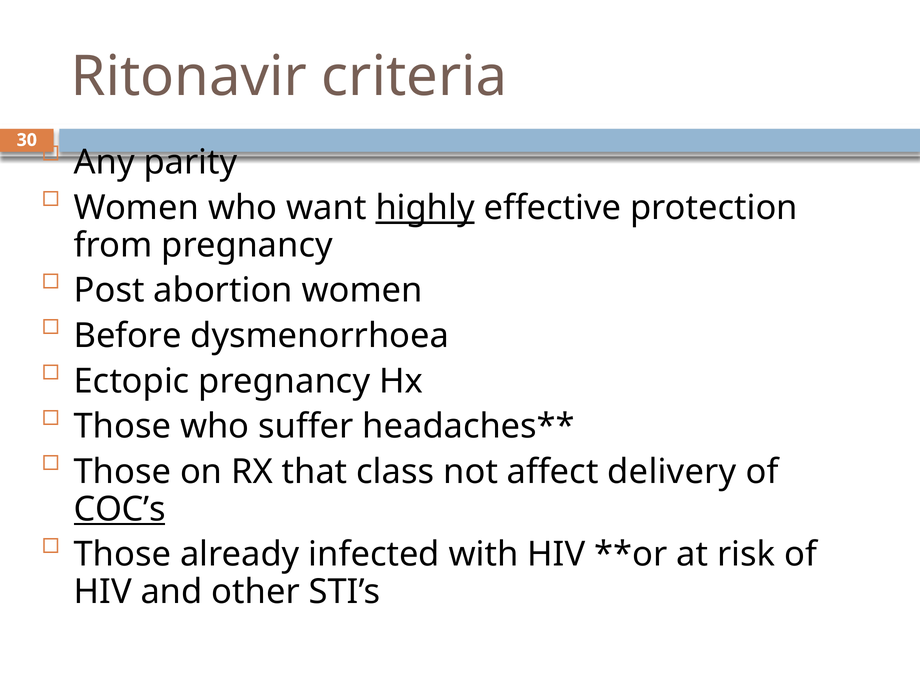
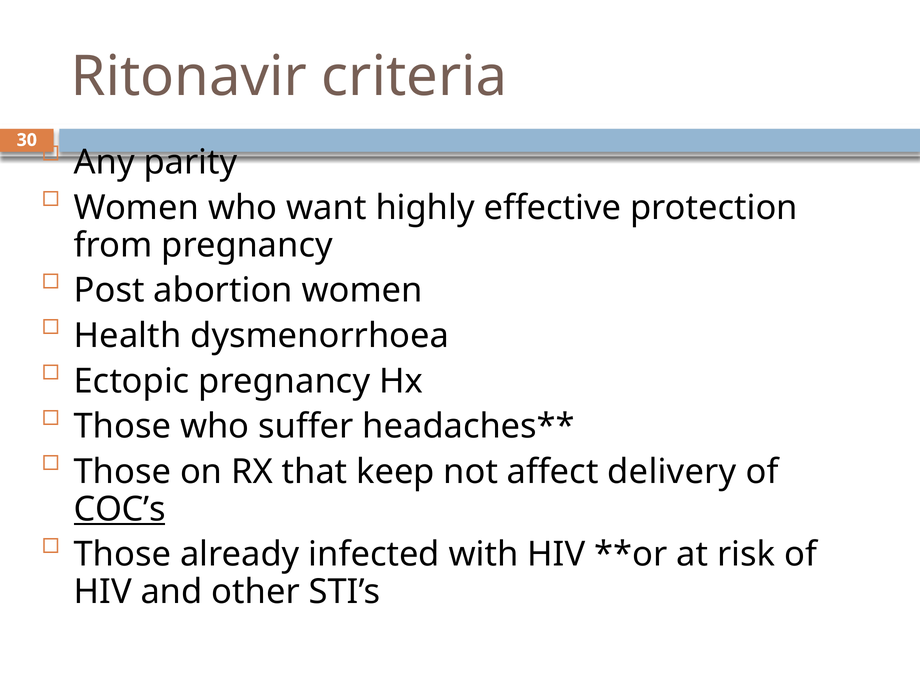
highly underline: present -> none
Before: Before -> Health
class: class -> keep
